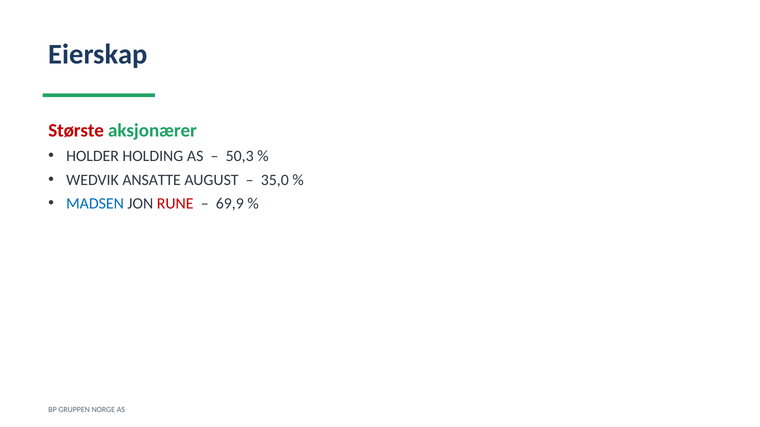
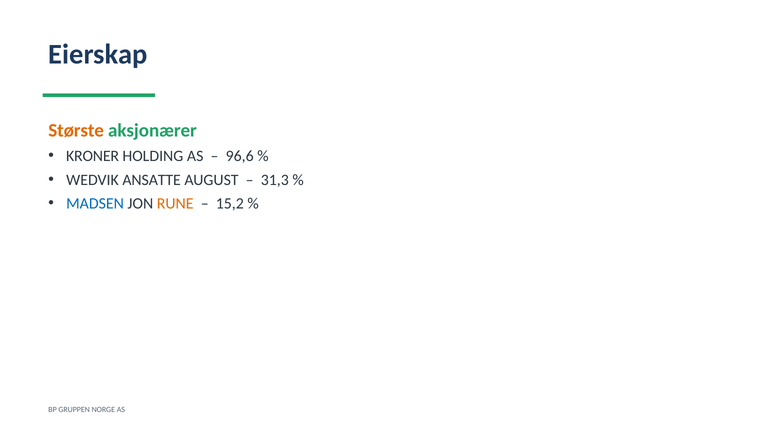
Største colour: red -> orange
HOLDER: HOLDER -> KRONER
50,3: 50,3 -> 96,6
35,0: 35,0 -> 31,3
RUNE colour: red -> orange
69,9: 69,9 -> 15,2
